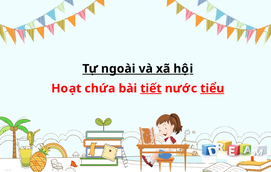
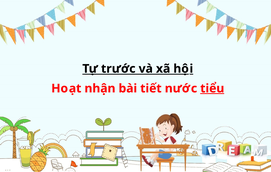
ngoài: ngoài -> trước
chứa: chứa -> nhận
tiết underline: present -> none
